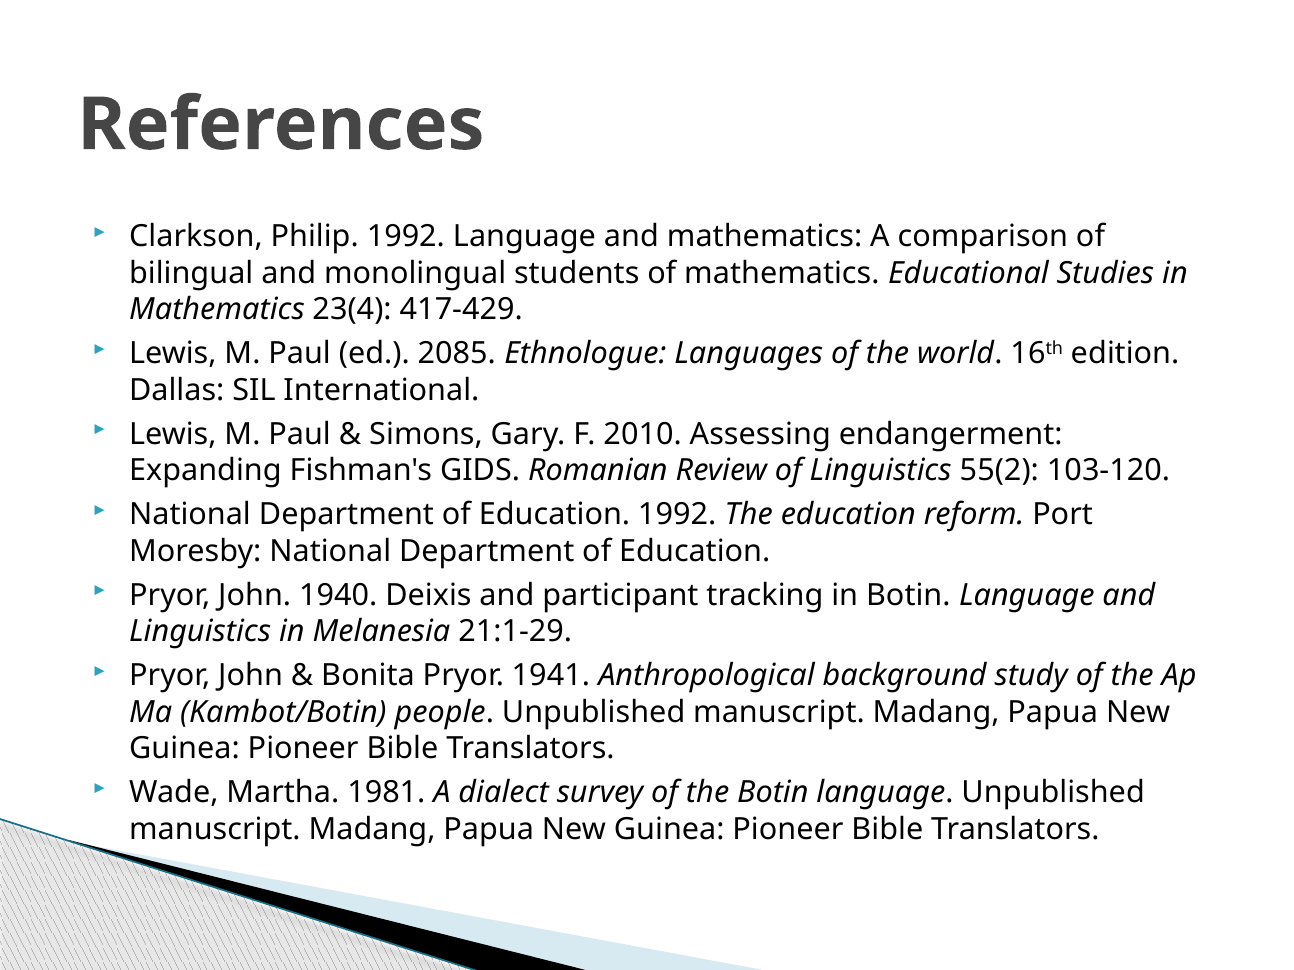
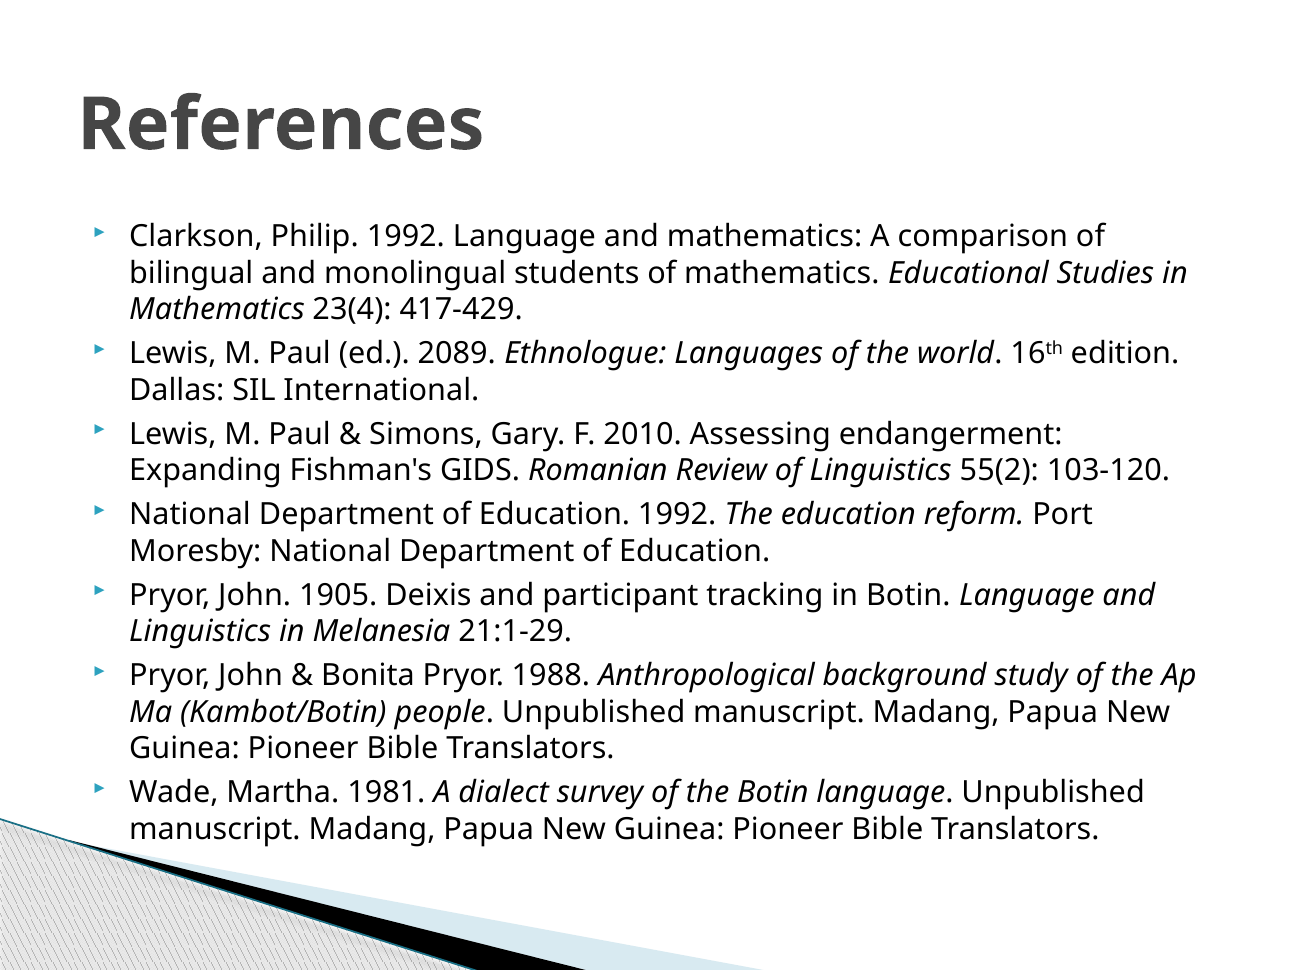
2085: 2085 -> 2089
1940: 1940 -> 1905
1941: 1941 -> 1988
